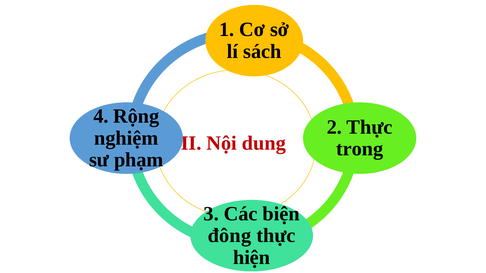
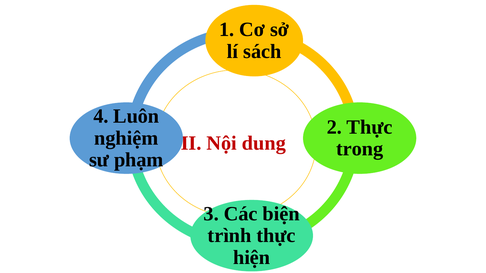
Rộng: Rộng -> Luôn
đông: đông -> trình
